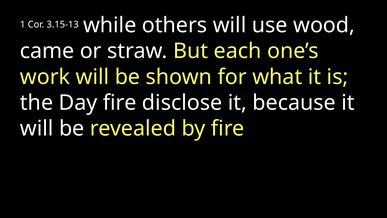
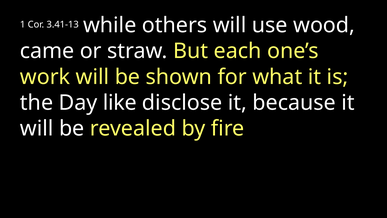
3.15-13: 3.15-13 -> 3.41-13
Day fire: fire -> like
